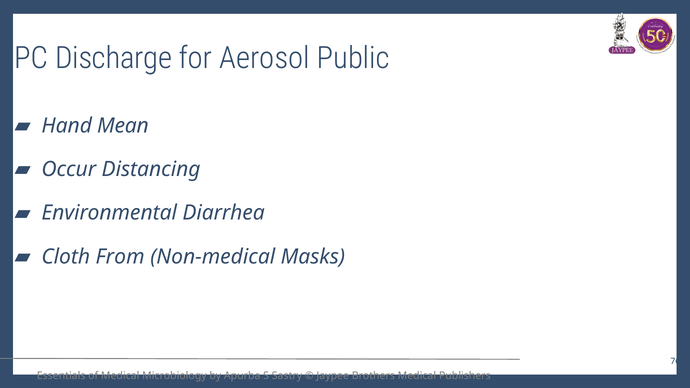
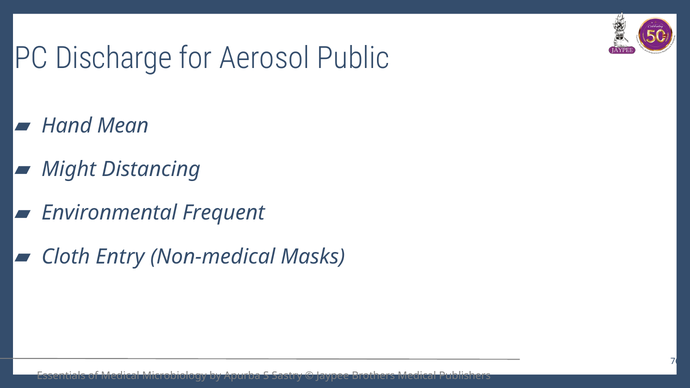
Occur: Occur -> Might
Diarrhea: Diarrhea -> Frequent
From: From -> Entry
